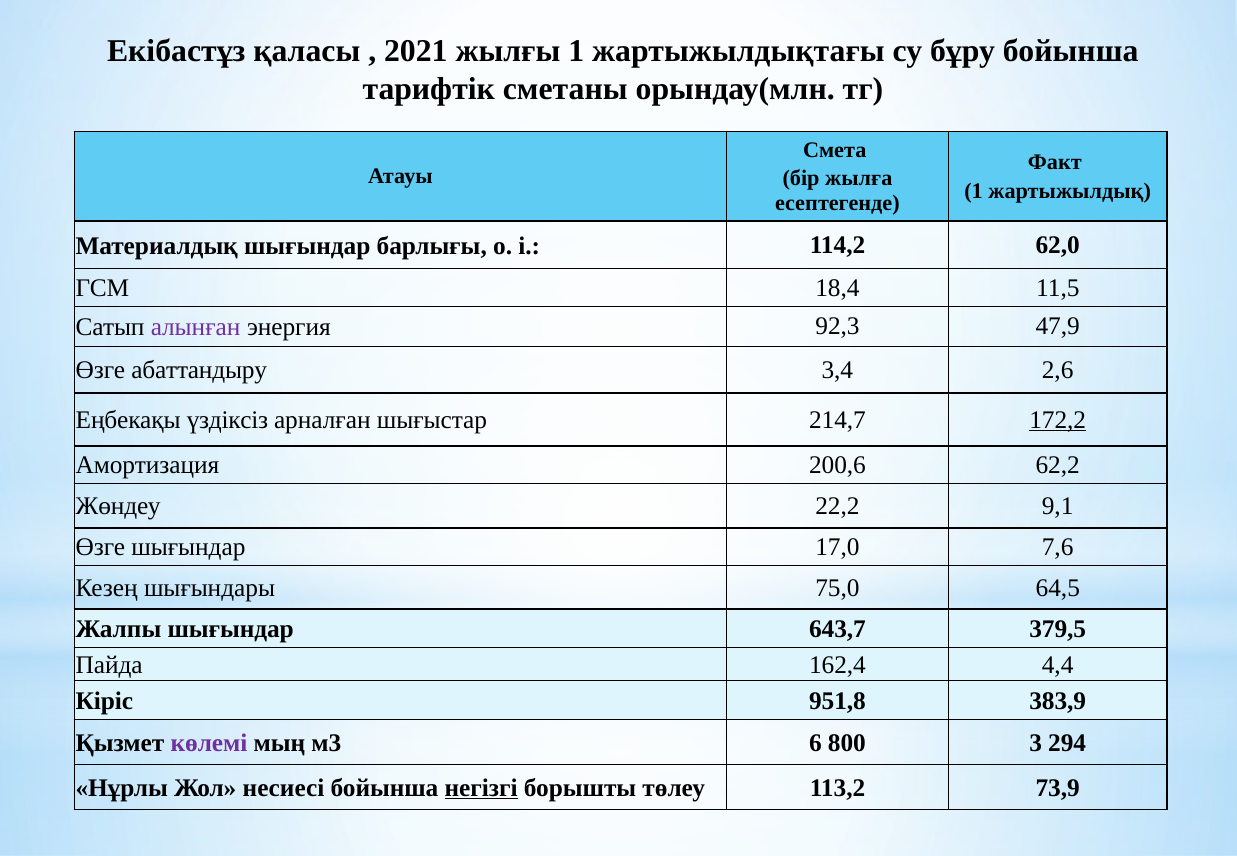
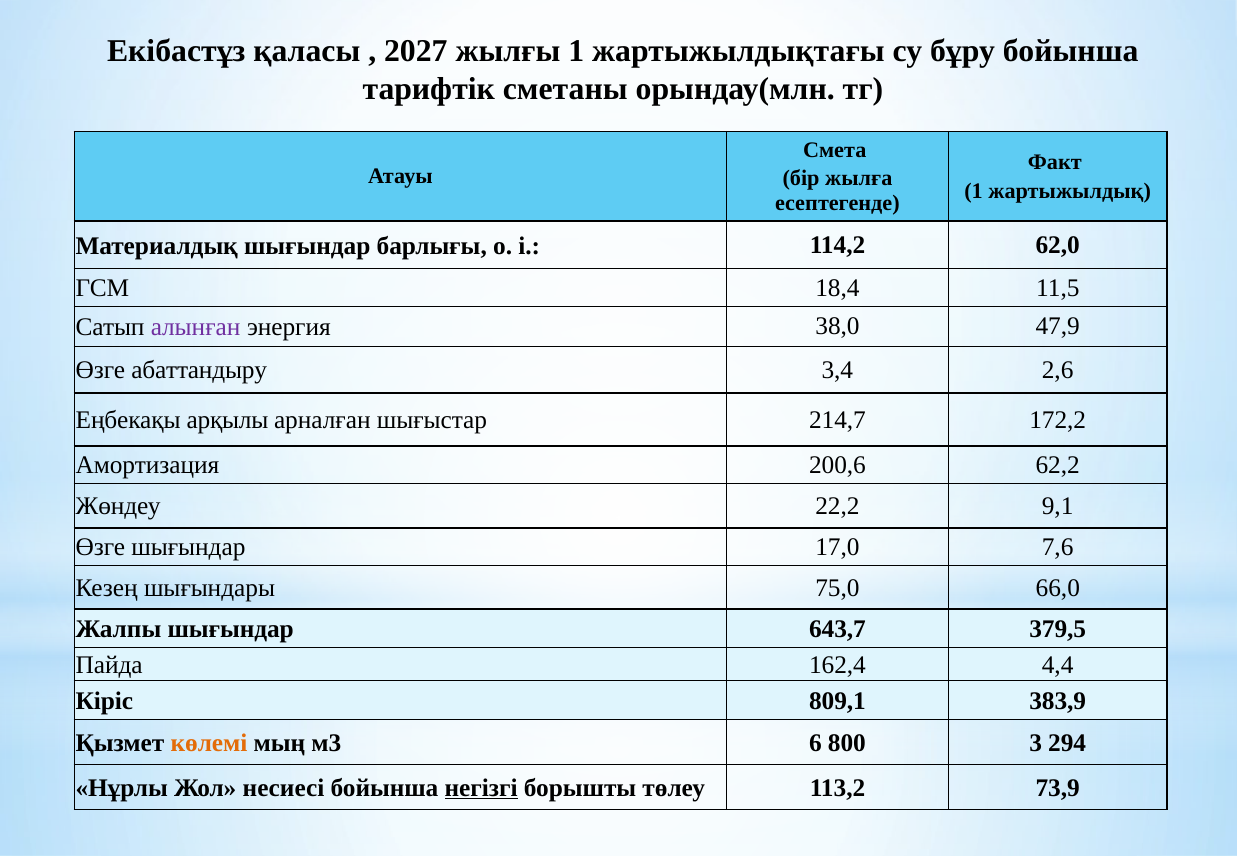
2021: 2021 -> 2027
92,3: 92,3 -> 38,0
үздіксіз: үздіксіз -> арқылы
172,2 underline: present -> none
64,5: 64,5 -> 66,0
951,8: 951,8 -> 809,1
көлемі colour: purple -> orange
